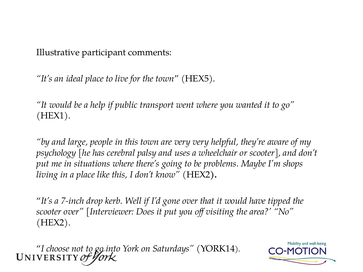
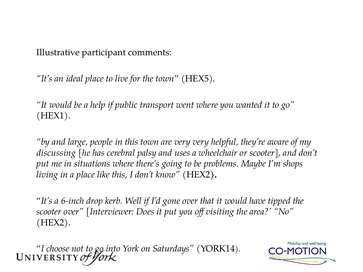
psychology: psychology -> discussing
7-inch: 7-inch -> 6-inch
